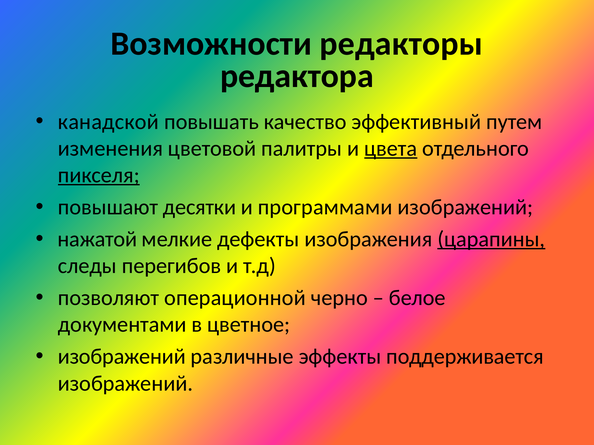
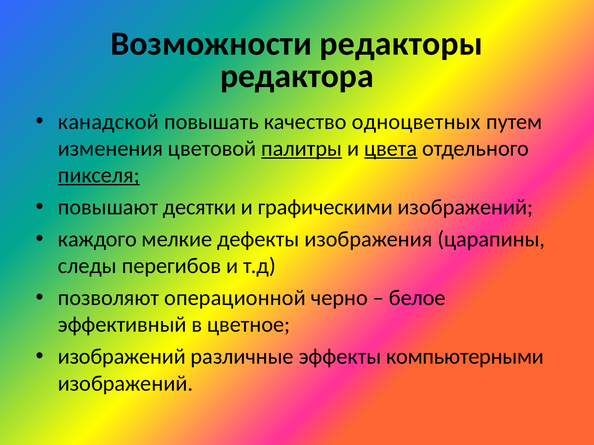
эффективный: эффективный -> одноцветных
палитры underline: none -> present
программами: программами -> графическими
нажатой: нажатой -> каждого
царапины underline: present -> none
документами: документами -> эффективный
поддерживается: поддерживается -> компьютерными
